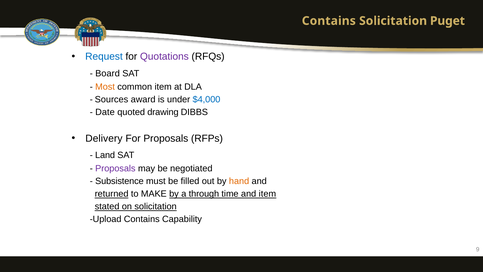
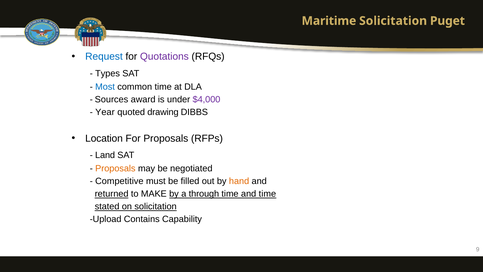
Contains at (329, 21): Contains -> Maritime
Board: Board -> Types
Most colour: orange -> blue
common item: item -> time
$4,000 colour: blue -> purple
Date: Date -> Year
Delivery: Delivery -> Location
Proposals at (115, 168) colour: purple -> orange
Subsistence: Subsistence -> Competitive
and item: item -> time
